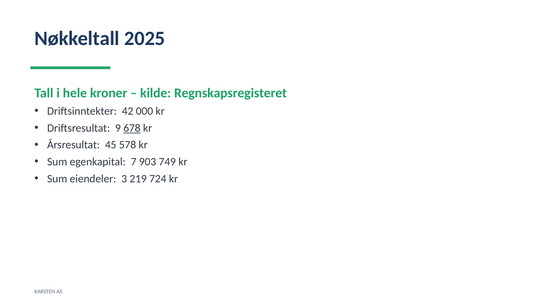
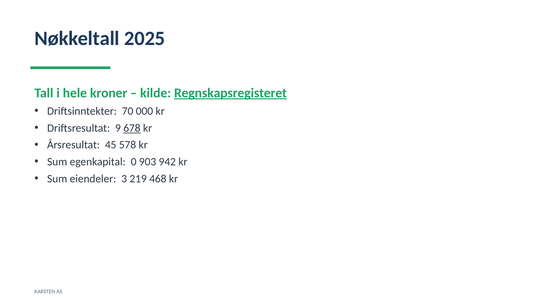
Regnskapsregisteret underline: none -> present
42: 42 -> 70
7: 7 -> 0
749: 749 -> 942
724: 724 -> 468
